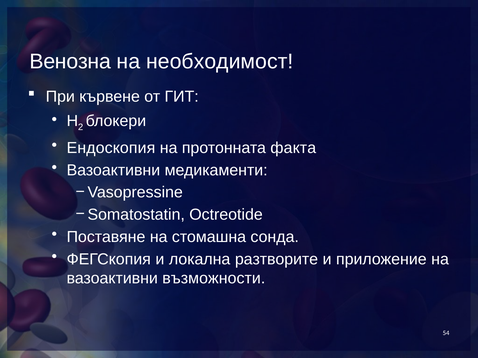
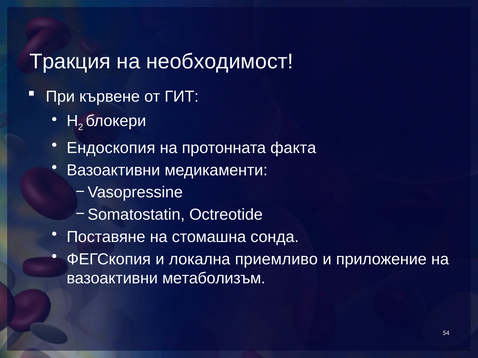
Венозна: Венозна -> Тракция
разтворите: разтворите -> приемливо
възможности: възможности -> метаболизъм
